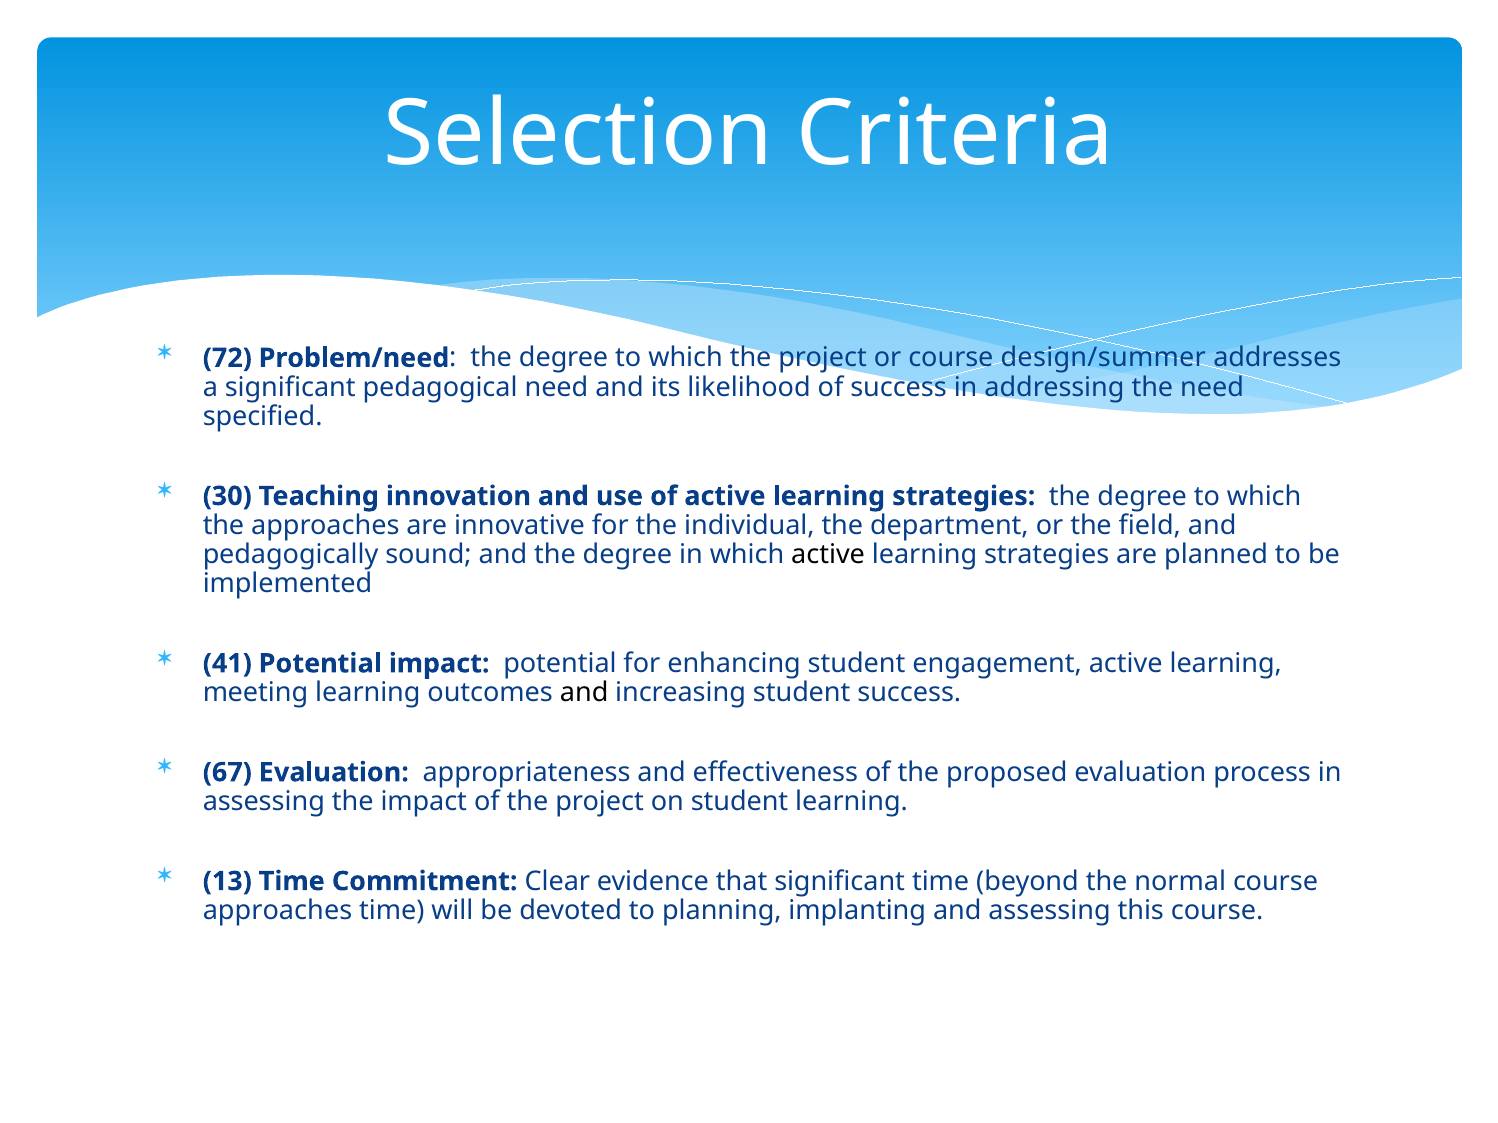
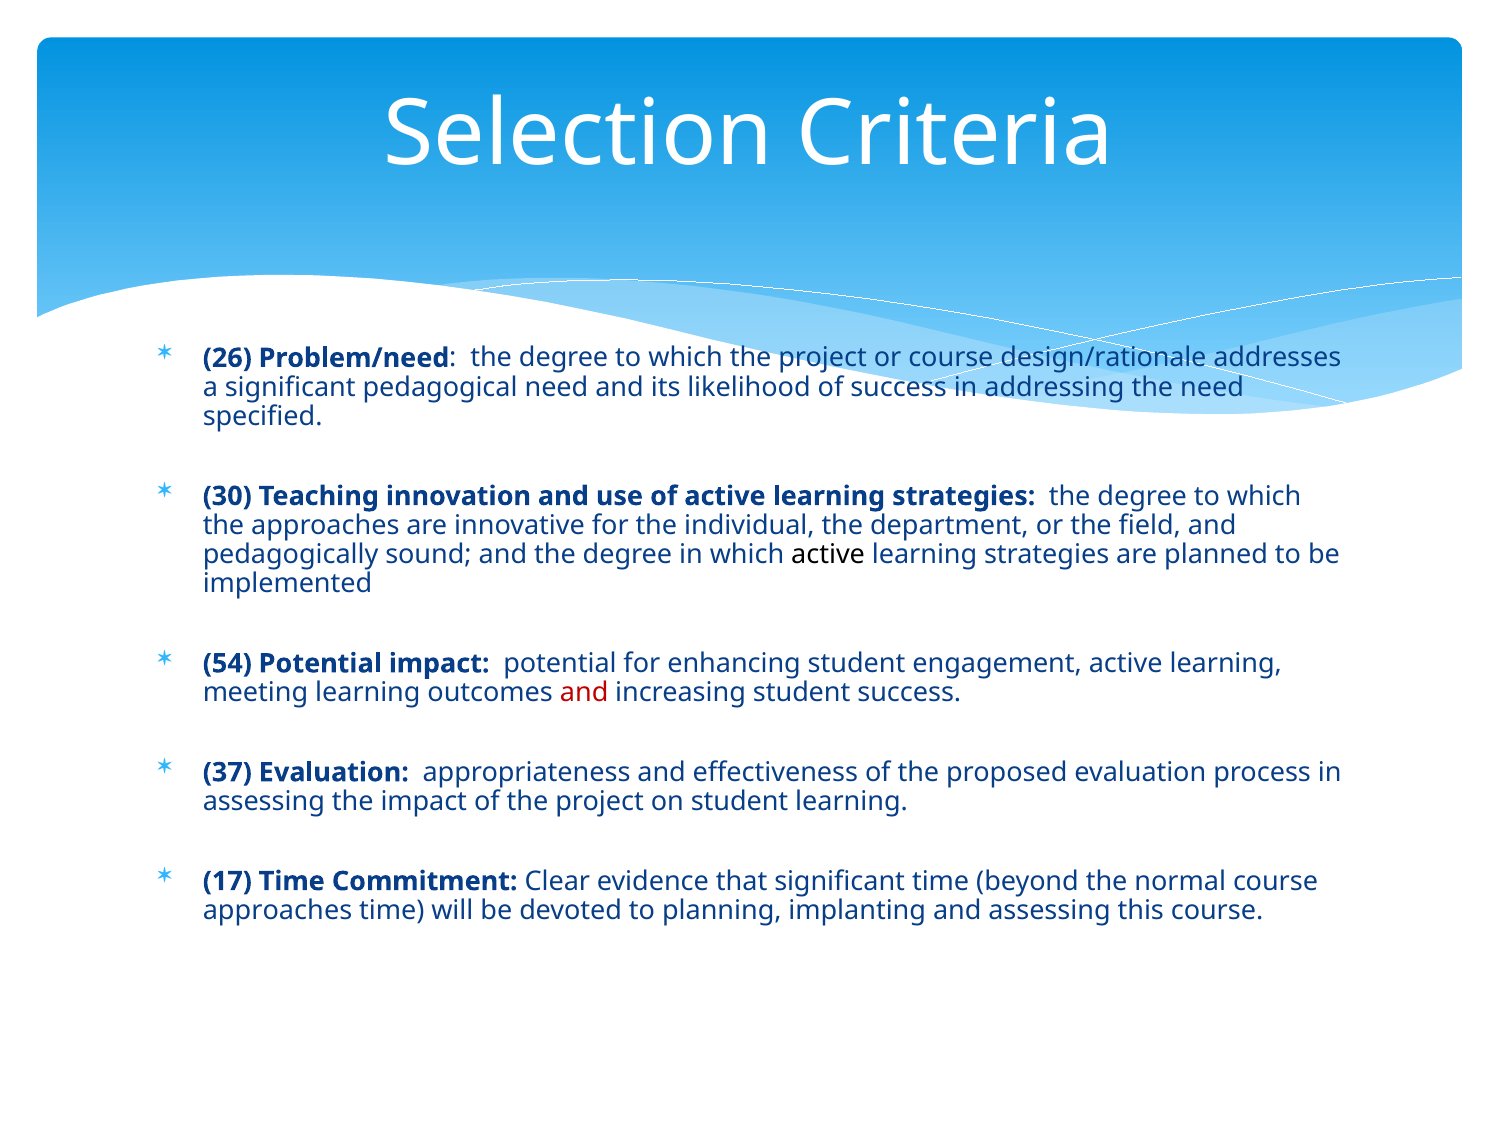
72: 72 -> 26
design/summer: design/summer -> design/rationale
41: 41 -> 54
and at (584, 693) colour: black -> red
67: 67 -> 37
13: 13 -> 17
